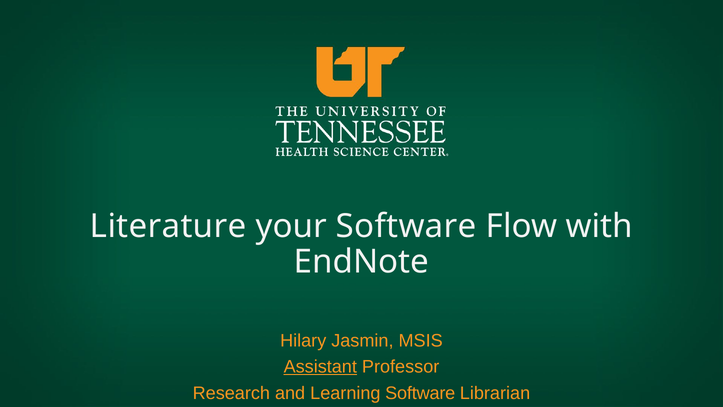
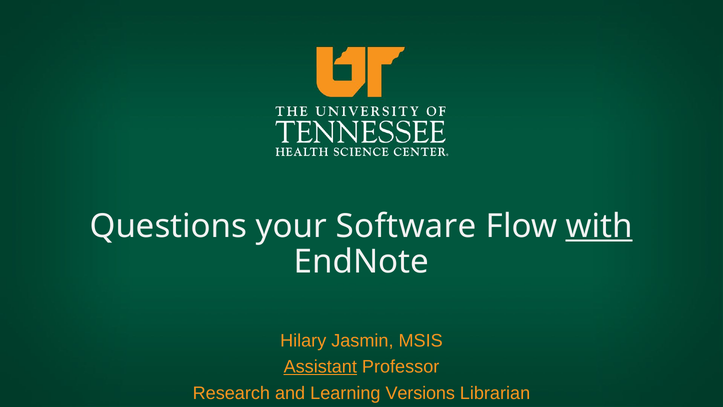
Literature: Literature -> Questions
with underline: none -> present
Learning Software: Software -> Versions
